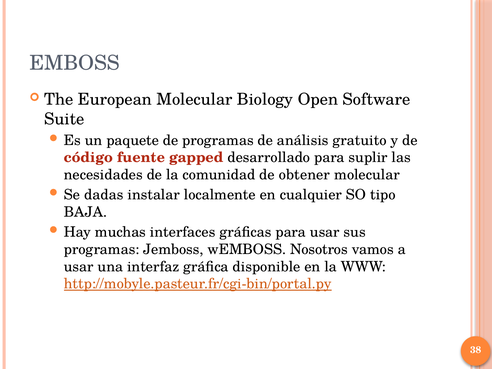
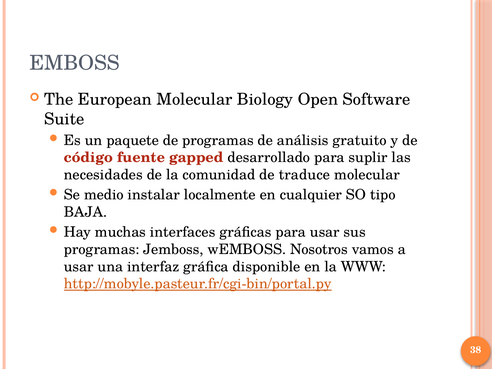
obtener: obtener -> traduce
dadas: dadas -> medio
